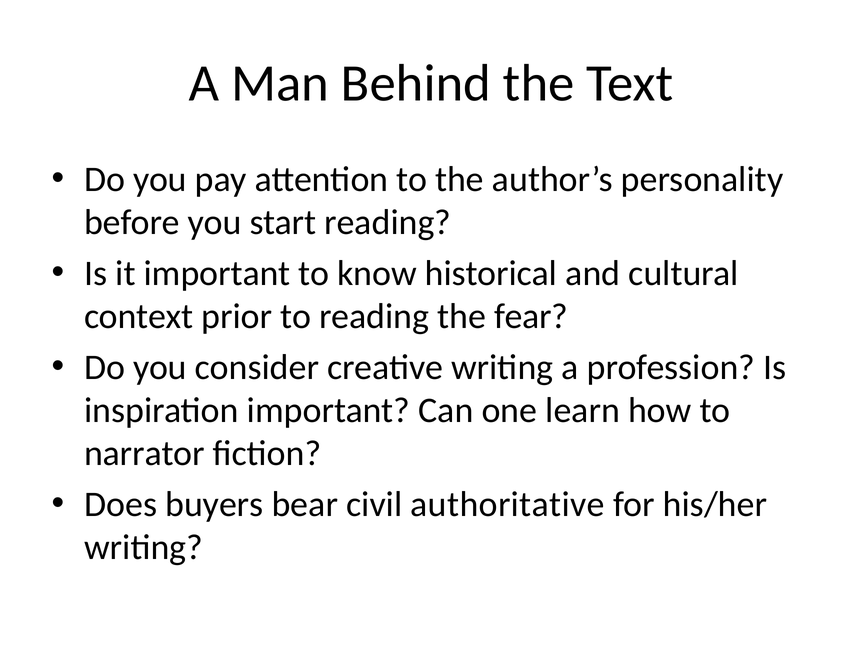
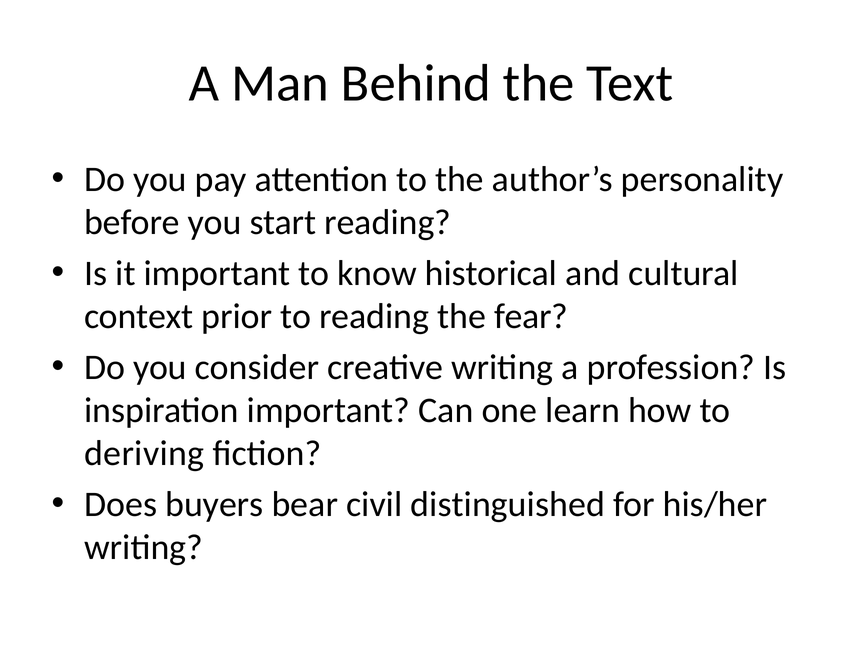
narrator: narrator -> deriving
authoritative: authoritative -> distinguished
